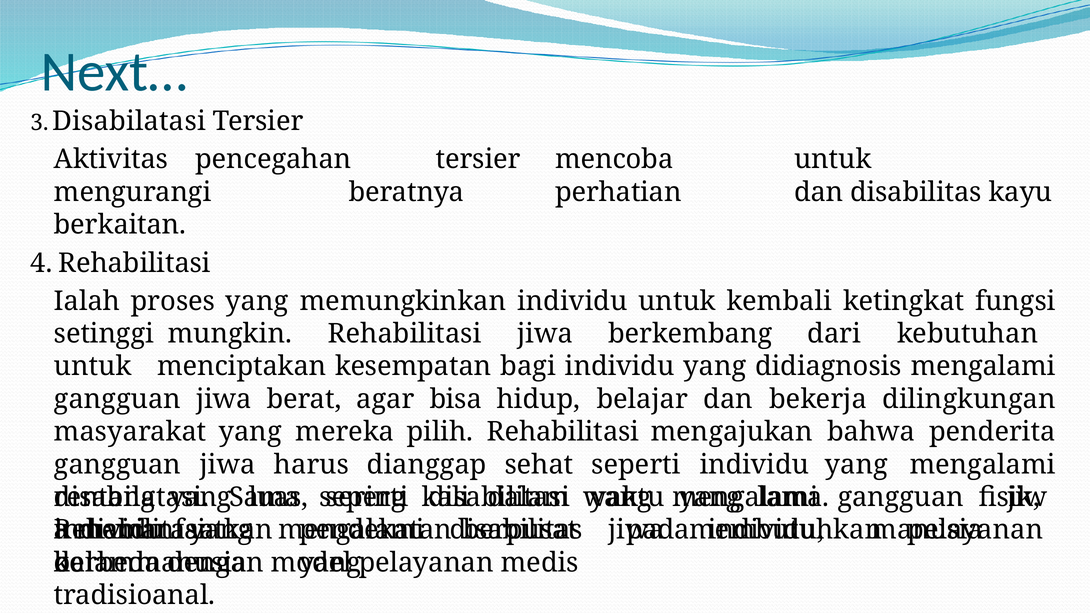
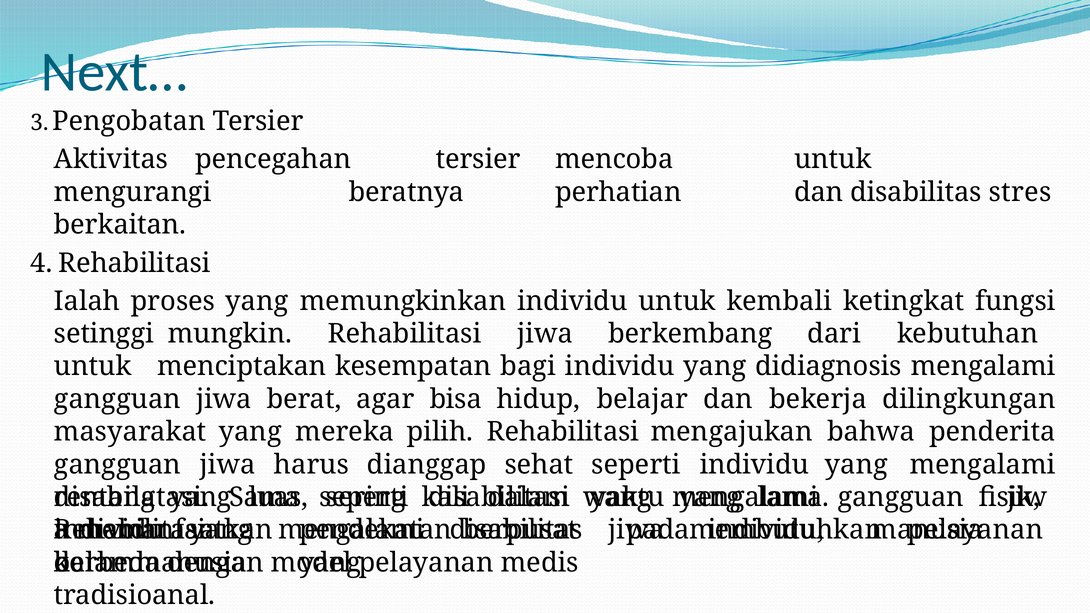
Disabilatasi at (129, 121): Disabilatasi -> Pengobatan
kayu: kayu -> stres
